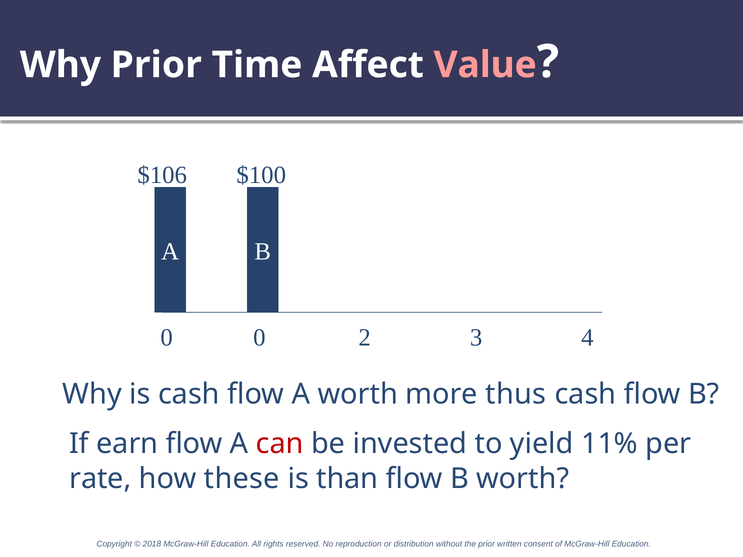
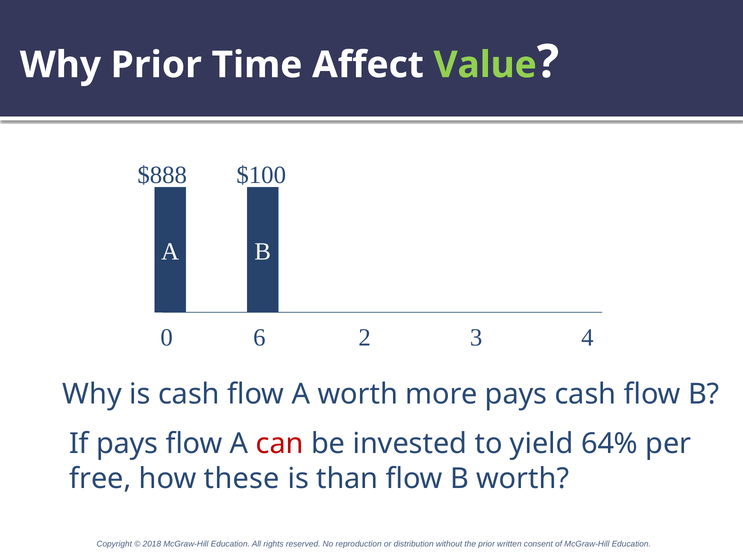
Value colour: pink -> light green
$106: $106 -> $888
0 0: 0 -> 6
more thus: thus -> pays
If earn: earn -> pays
11%: 11% -> 64%
rate: rate -> free
